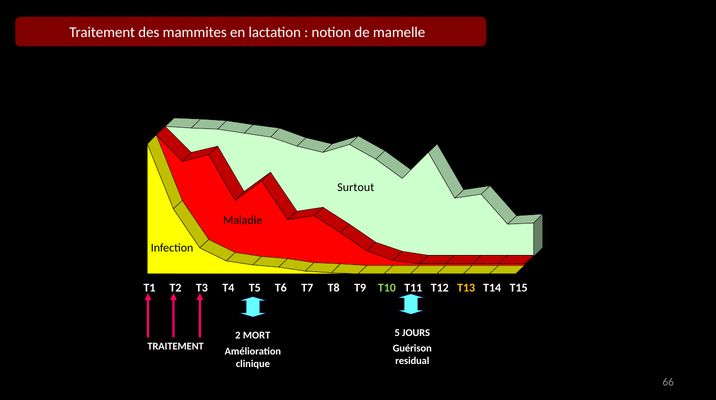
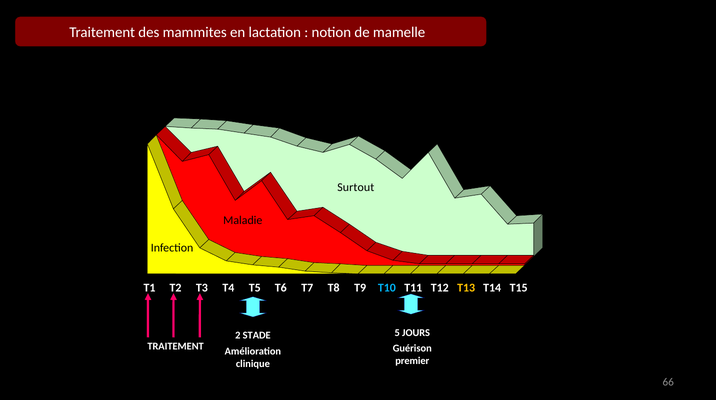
T10 colour: light green -> light blue
MORT: MORT -> STADE
residual: residual -> premier
